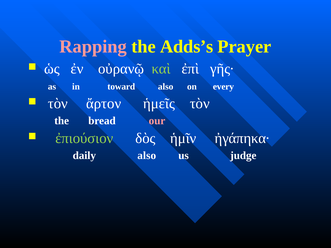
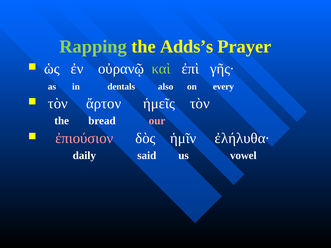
Rapping colour: pink -> light green
toward: toward -> dentals
ἐπιούσιον colour: light green -> pink
ἠγάπηκα·: ἠγάπηκα· -> ἐλήλυθα·
daily also: also -> said
judge: judge -> vowel
